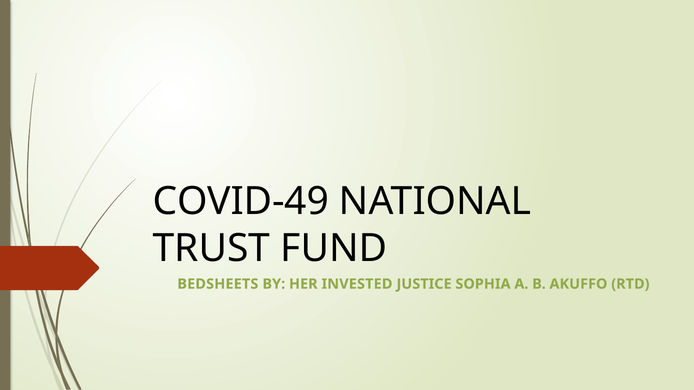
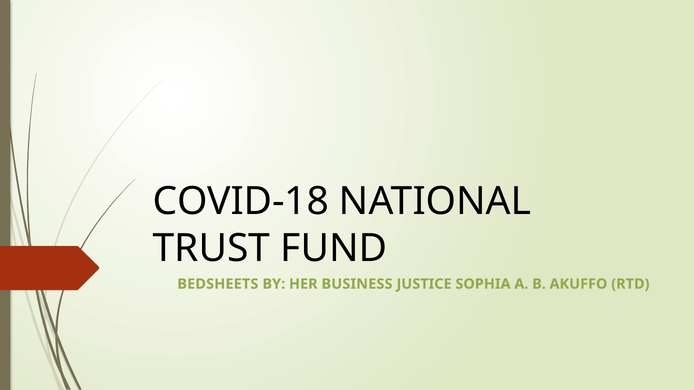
COVID-49: COVID-49 -> COVID-18
INVESTED: INVESTED -> BUSINESS
